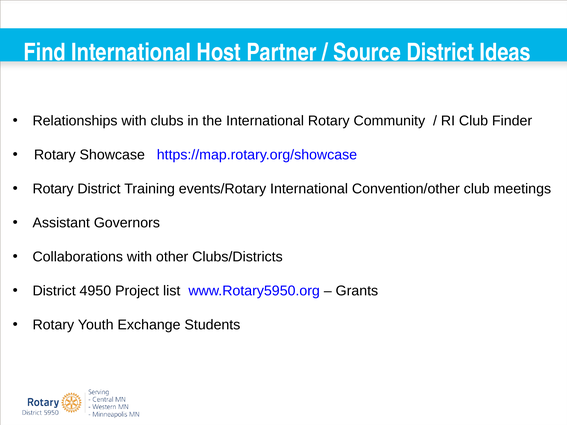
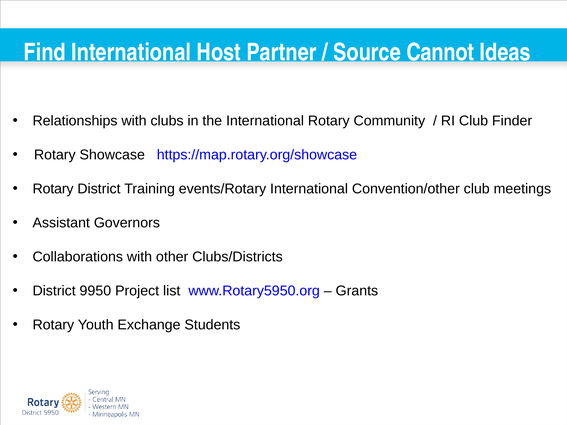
Source District: District -> Cannot
4950: 4950 -> 9950
